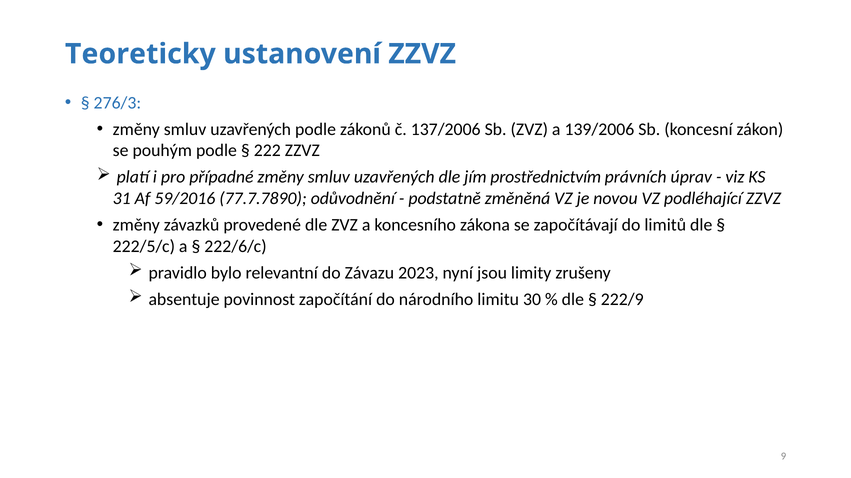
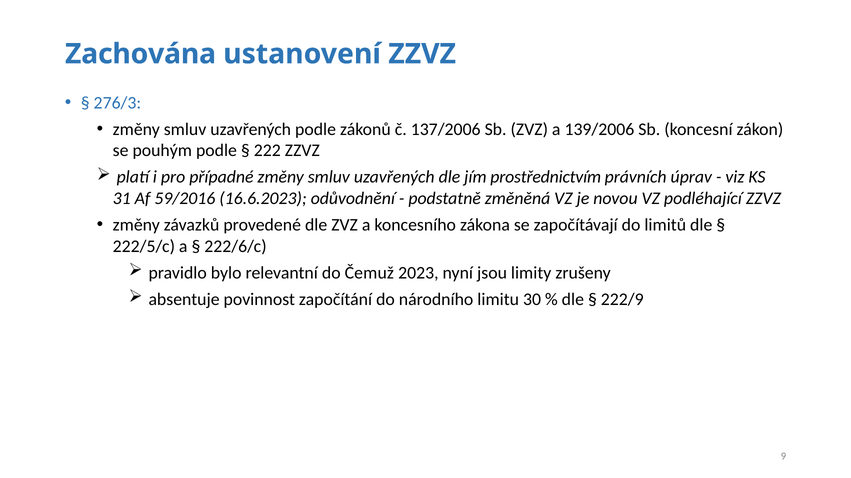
Teoreticky: Teoreticky -> Zachována
77.7.7890: 77.7.7890 -> 16.6.2023
Závazu: Závazu -> Čemuž
